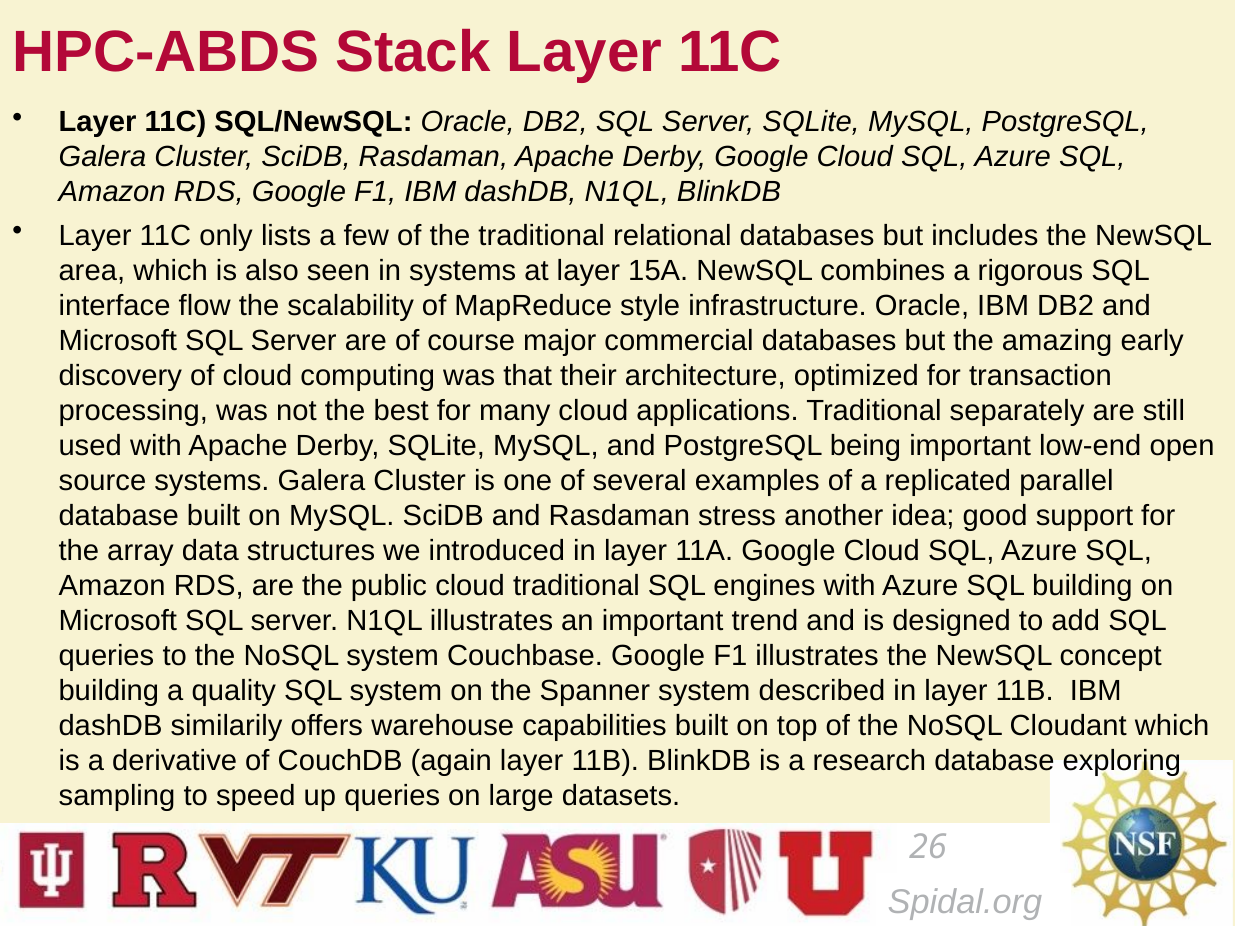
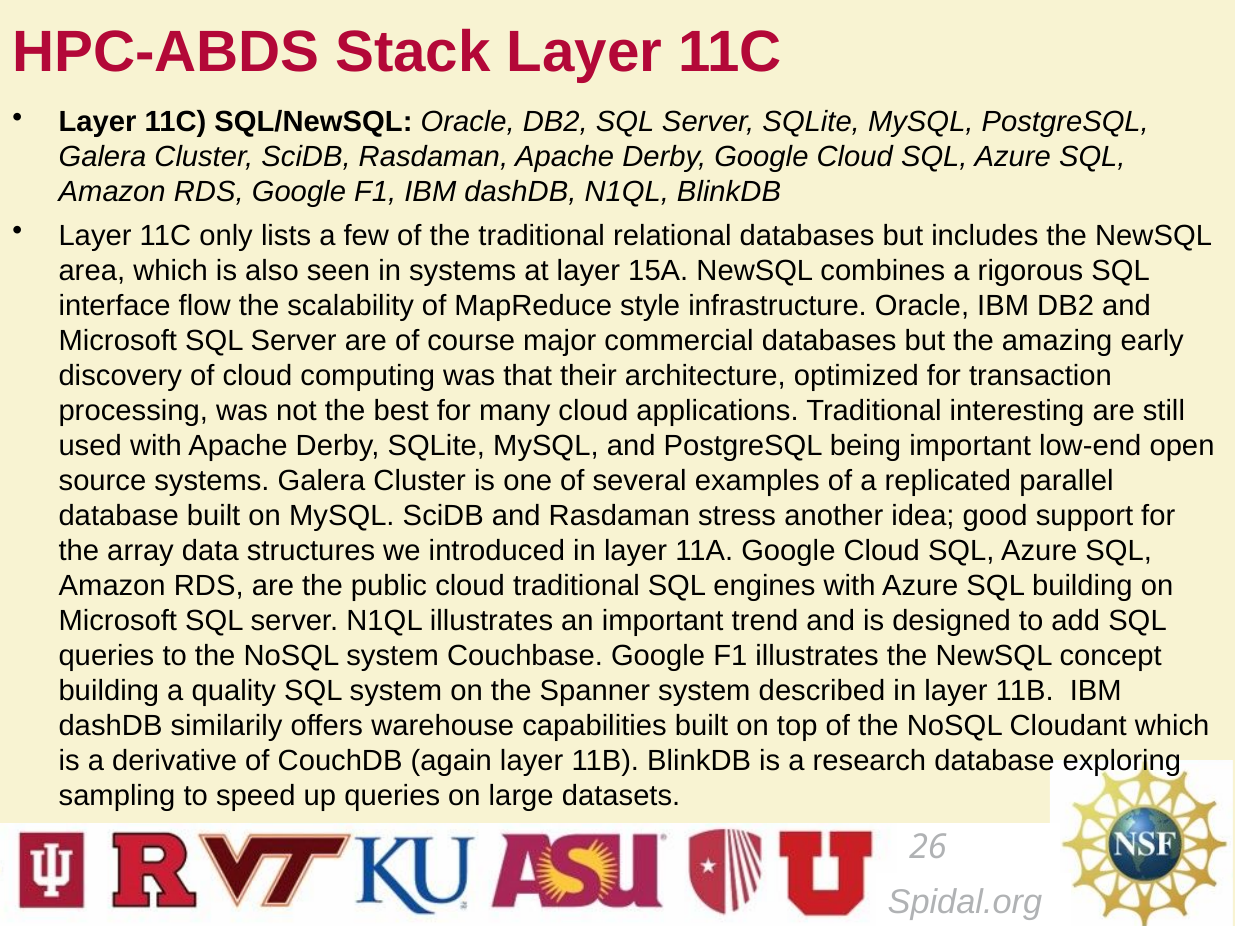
separately: separately -> interesting
